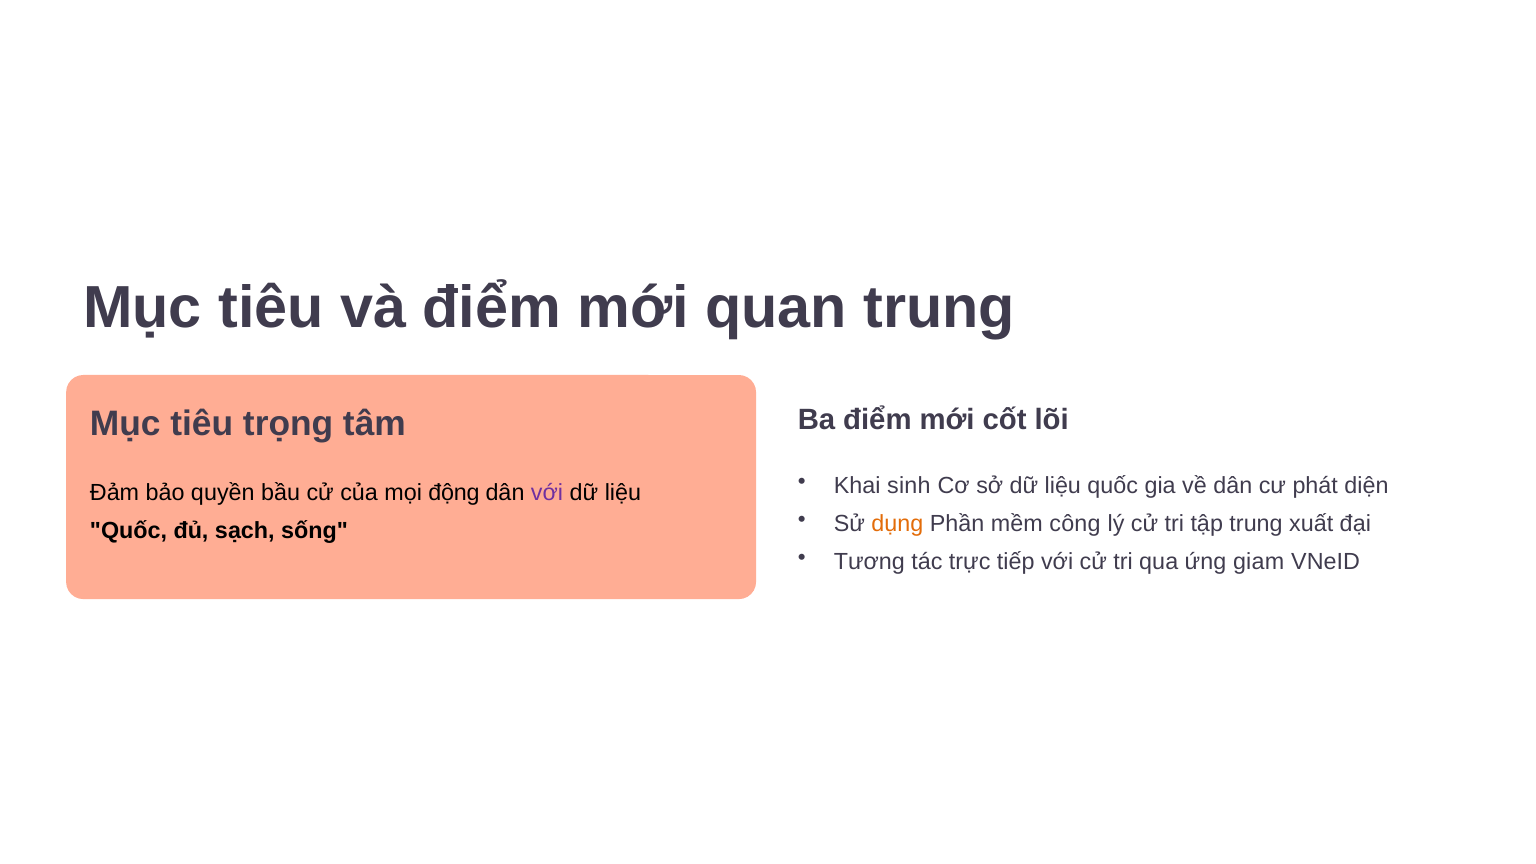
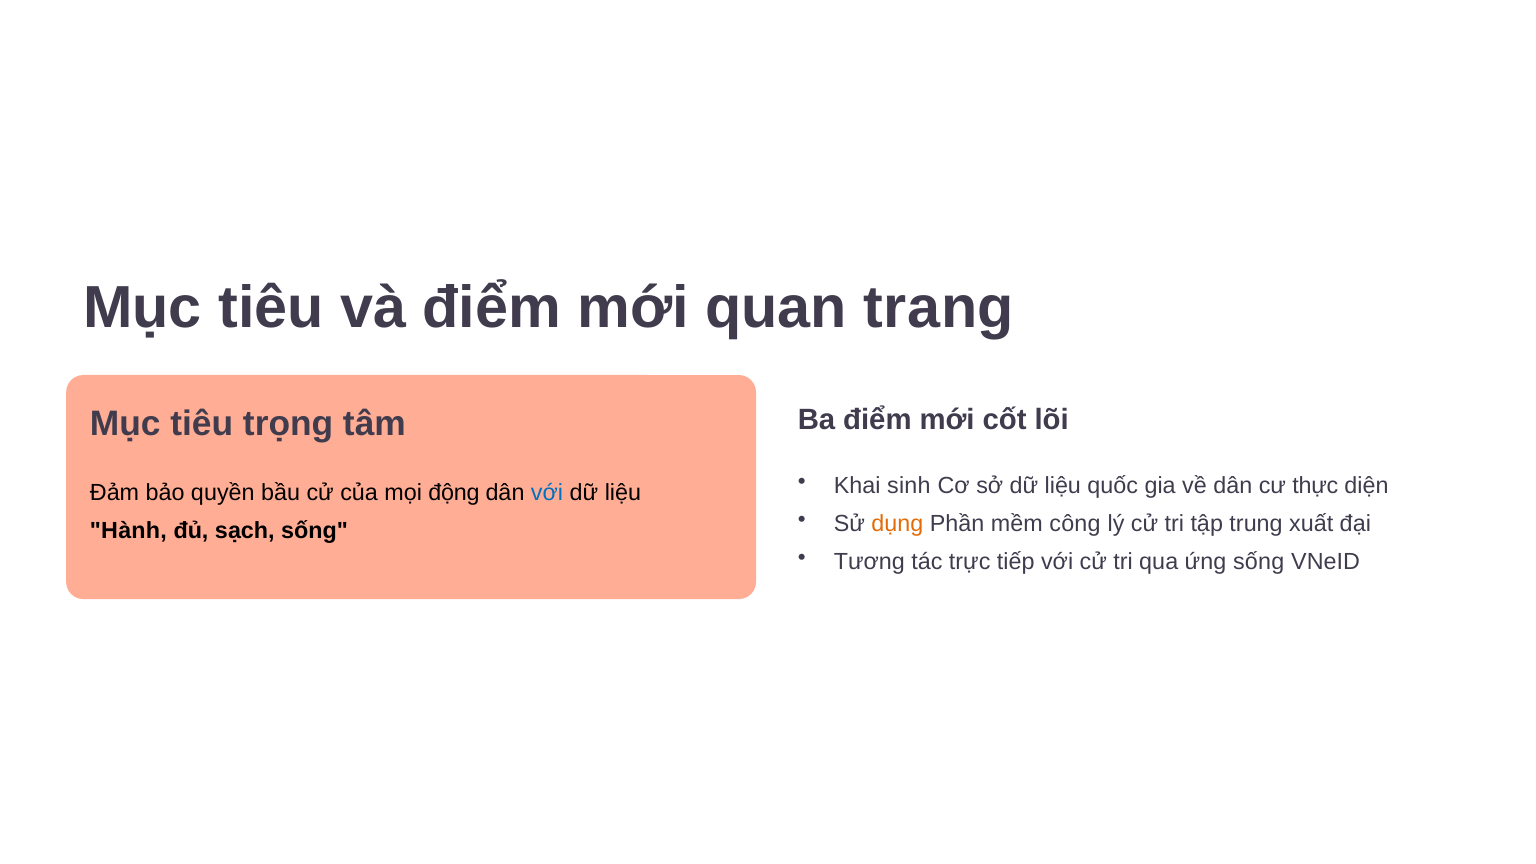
quan trung: trung -> trang
phát: phát -> thực
với at (547, 493) colour: purple -> blue
Quốc at (128, 531): Quốc -> Hành
ứng giam: giam -> sống
